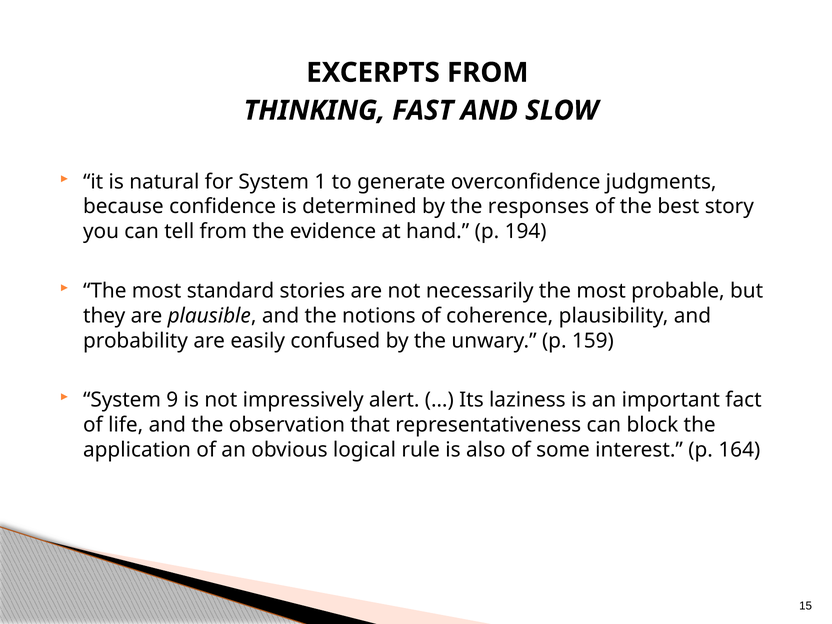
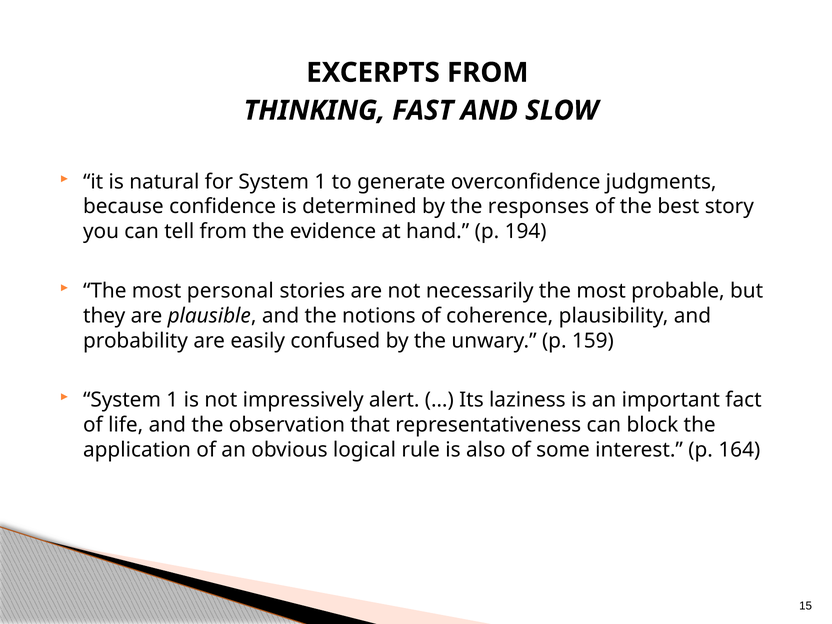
standard: standard -> personal
9 at (172, 400): 9 -> 1
